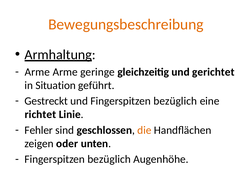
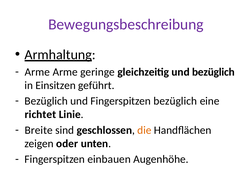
Bewegungsbeschreibung colour: orange -> purple
und gerichtet: gerichtet -> bezüglich
Situation: Situation -> Einsitzen
Gestreckt at (46, 101): Gestreckt -> Bezüglich
Fehler: Fehler -> Breite
bezüglich at (109, 159): bezüglich -> einbauen
